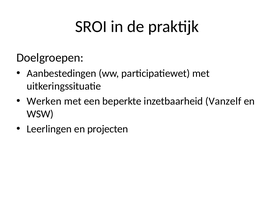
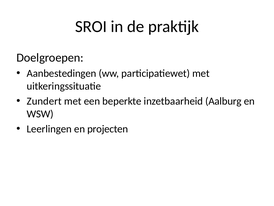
Werken: Werken -> Zundert
Vanzelf: Vanzelf -> Aalburg
